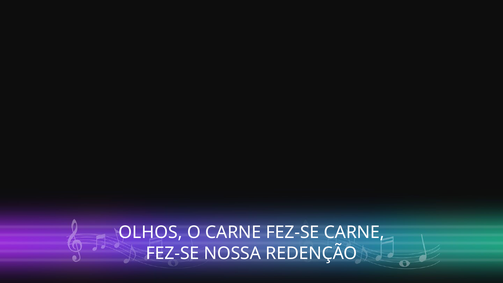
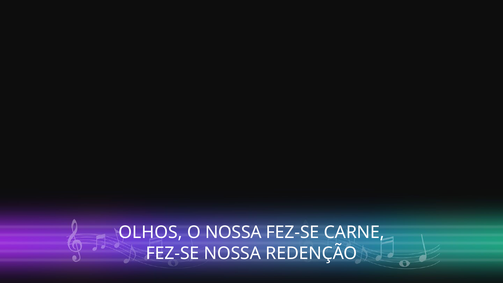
O CARNE: CARNE -> NOSSA
